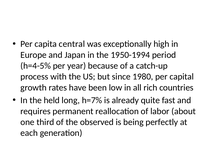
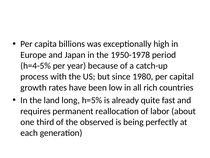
central: central -> billions
1950-1994: 1950-1994 -> 1950-1978
held: held -> land
h=7%: h=7% -> h=5%
